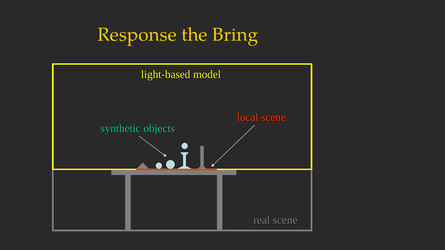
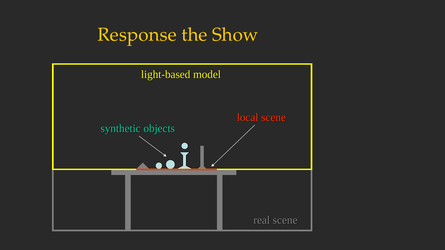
Bring: Bring -> Show
